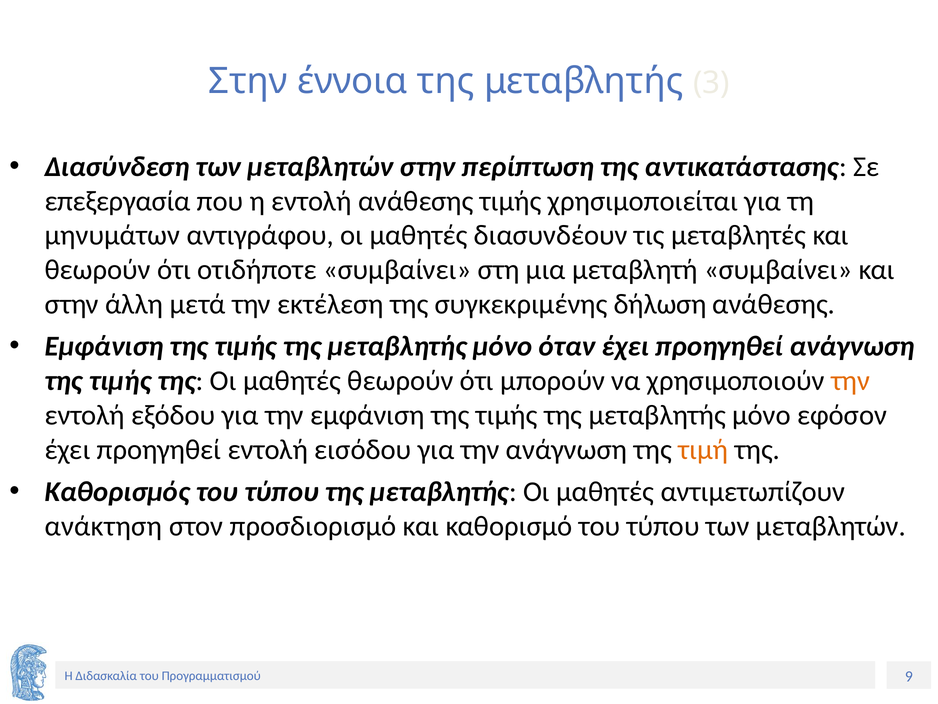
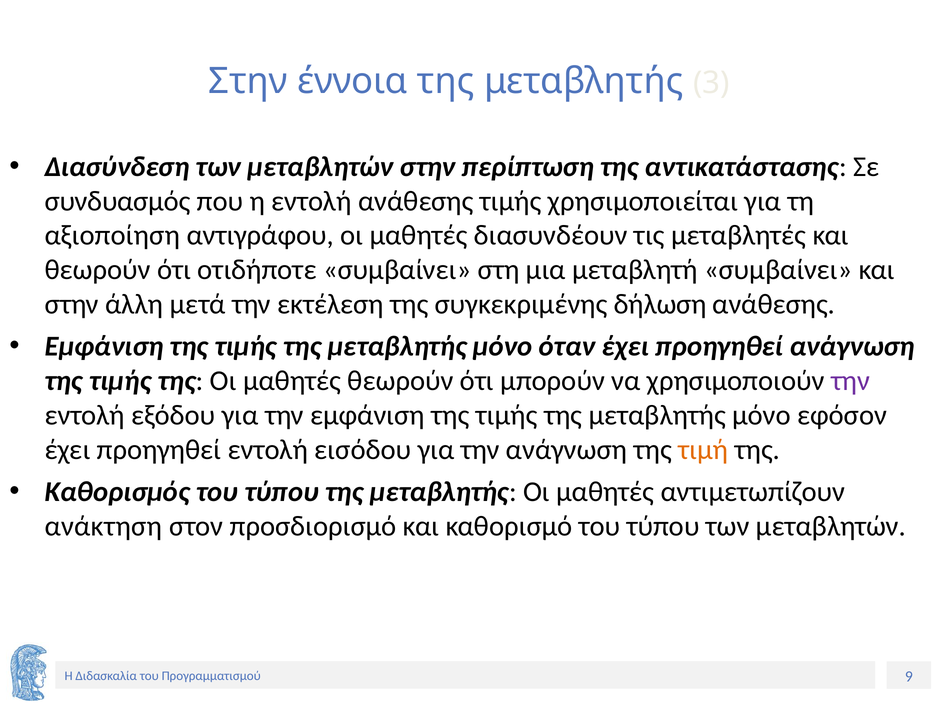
επεξεργασία: επεξεργασία -> συνδυασμός
μηνυμάτων: μηνυμάτων -> αξιοποίηση
την at (851, 381) colour: orange -> purple
